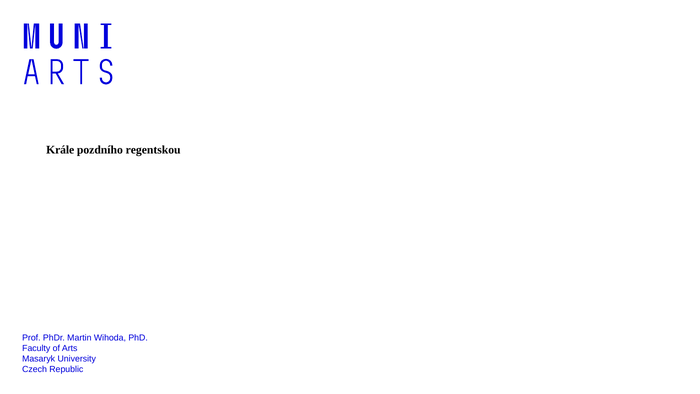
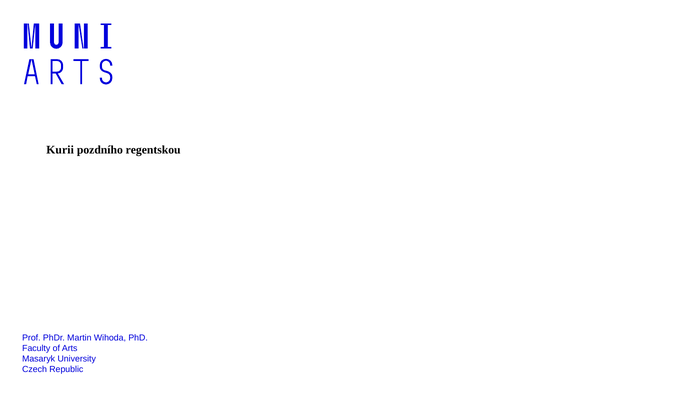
Krále: Krále -> Kurii
